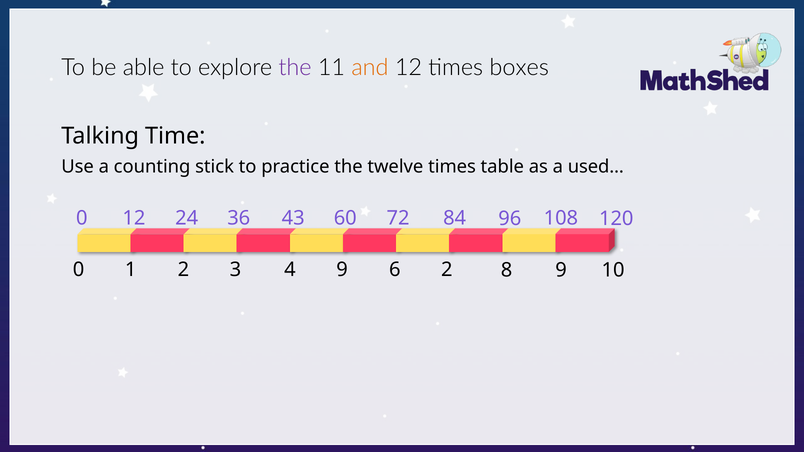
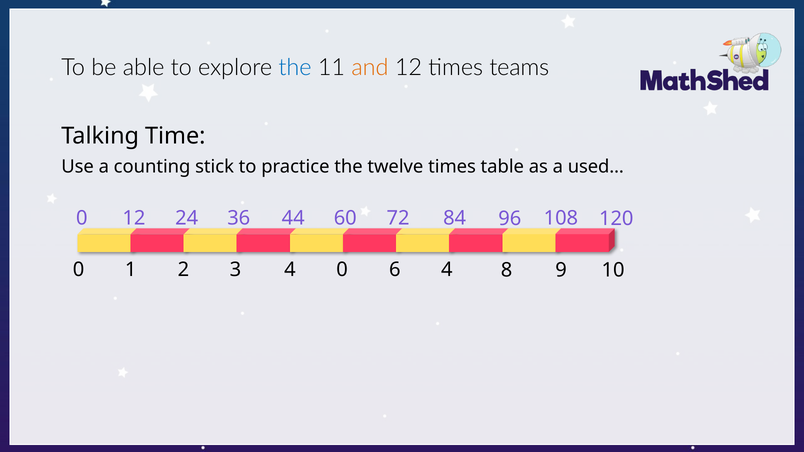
the at (295, 68) colour: purple -> blue
boxes: boxes -> teams
43: 43 -> 44
4 9: 9 -> 0
6 2: 2 -> 4
